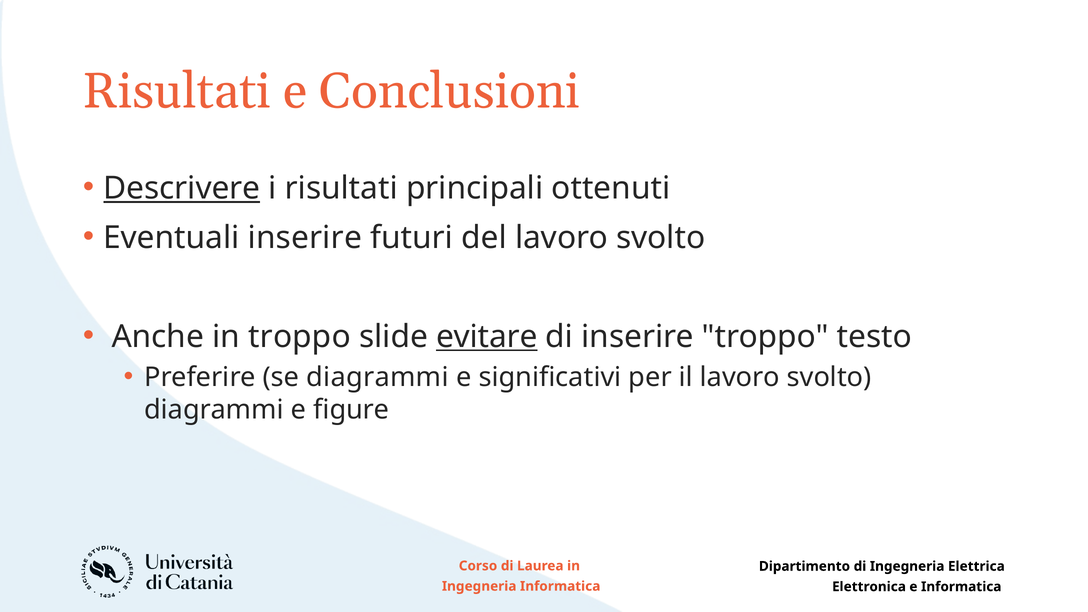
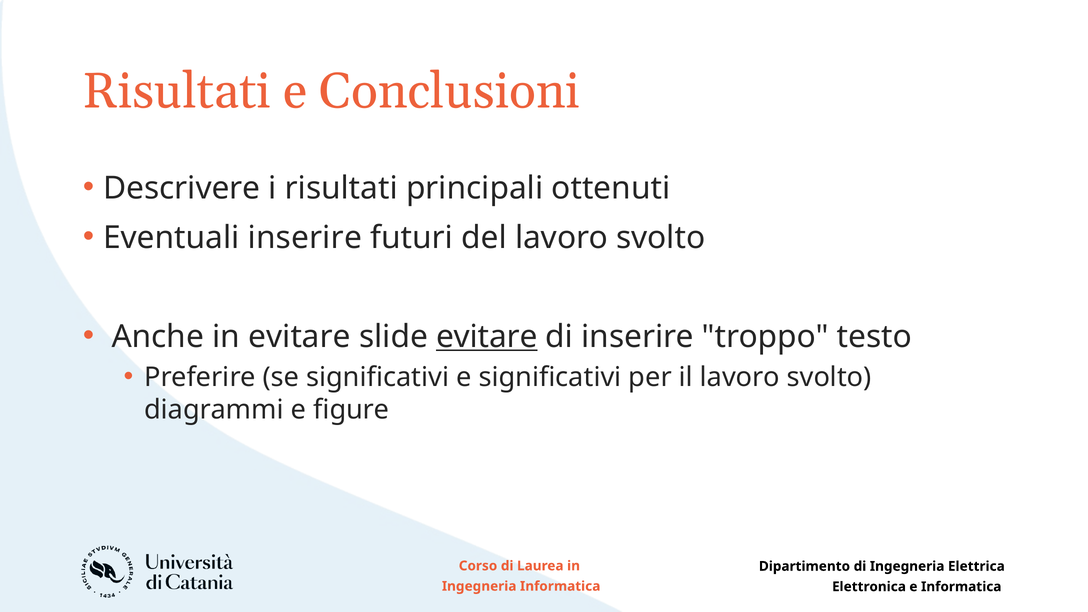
Descrivere underline: present -> none
in troppo: troppo -> evitare
se diagrammi: diagrammi -> significativi
